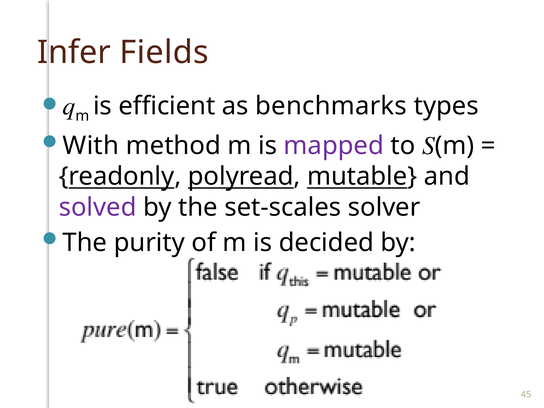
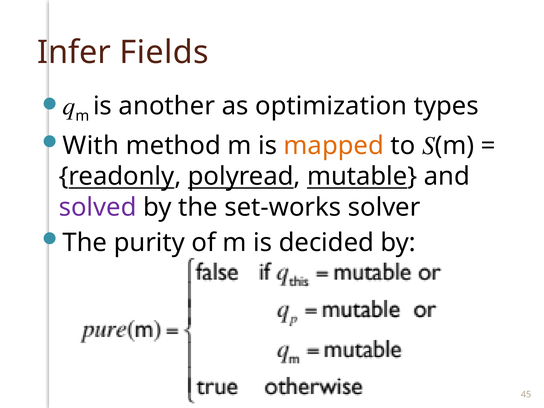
efficient: efficient -> another
benchmarks: benchmarks -> optimization
mapped colour: purple -> orange
set-scales: set-scales -> set-works
